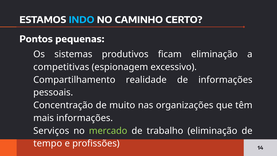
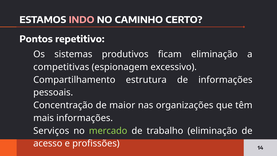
INDO colour: light blue -> pink
pequenas: pequenas -> repetitivo
realidade: realidade -> estrutura
muito: muito -> maior
tempo: tempo -> acesso
